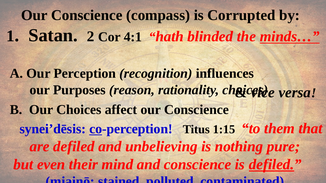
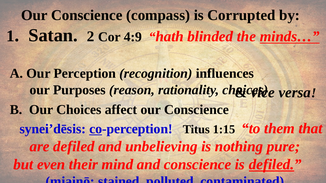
4:1: 4:1 -> 4:9
